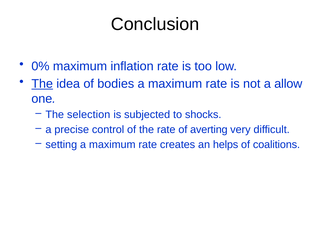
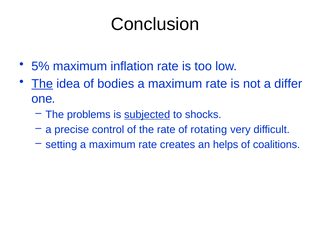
0%: 0% -> 5%
allow: allow -> differ
selection: selection -> problems
subjected underline: none -> present
averting: averting -> rotating
